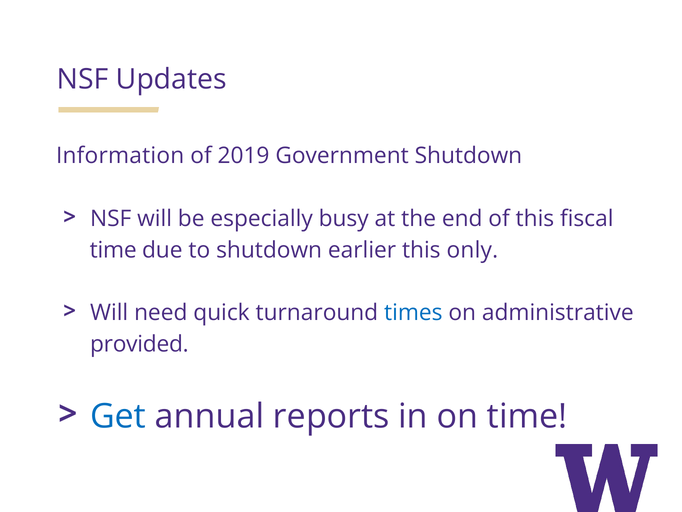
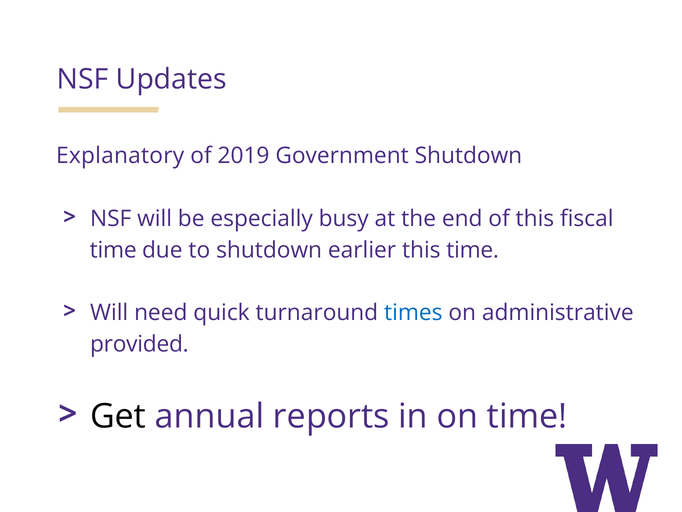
Information: Information -> Explanatory
this only: only -> time
Get colour: blue -> black
